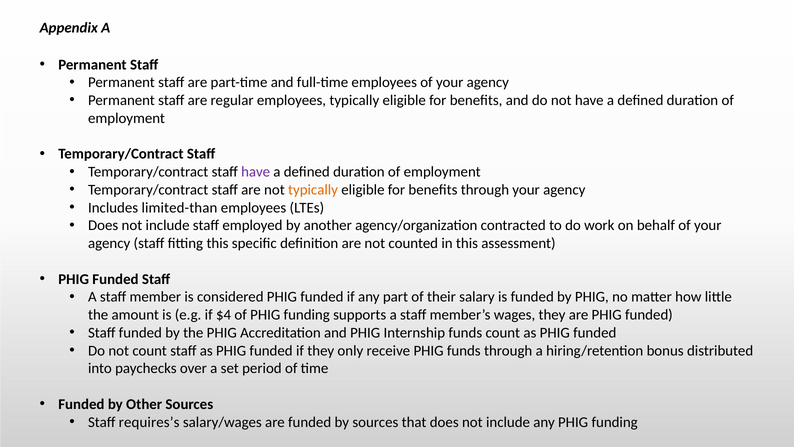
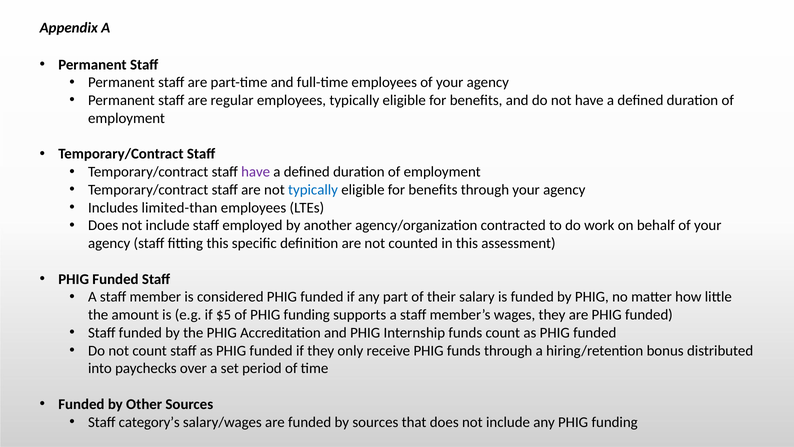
typically at (313, 190) colour: orange -> blue
$4: $4 -> $5
requires’s: requires’s -> category’s
